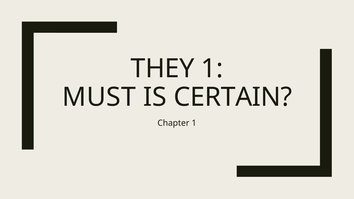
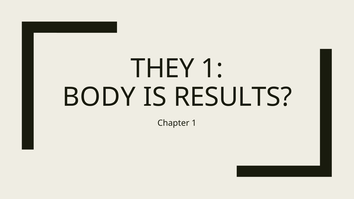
MUST: MUST -> BODY
CERTAIN: CERTAIN -> RESULTS
